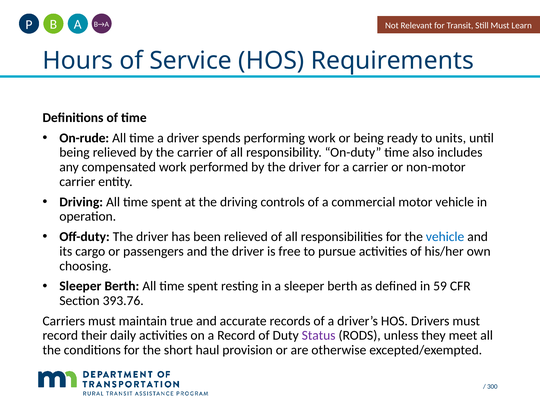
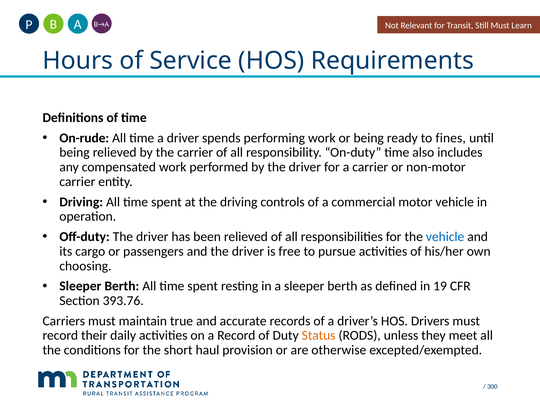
units: units -> fines
59: 59 -> 19
Status colour: purple -> orange
